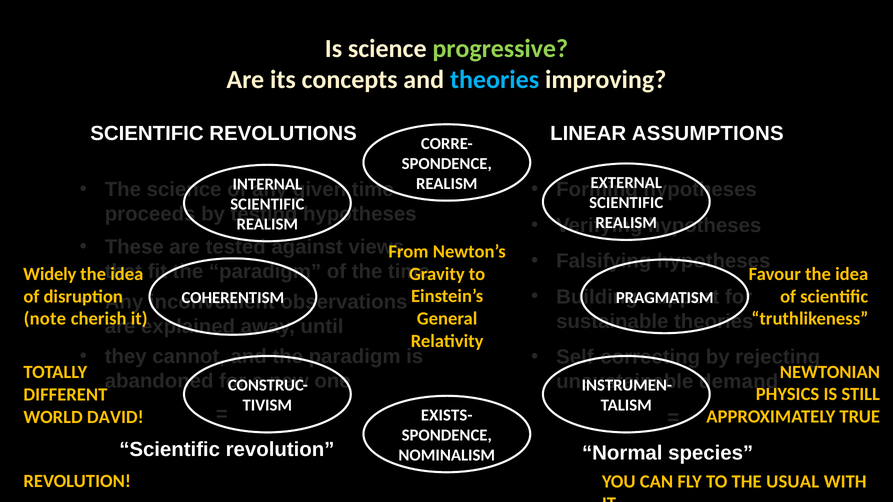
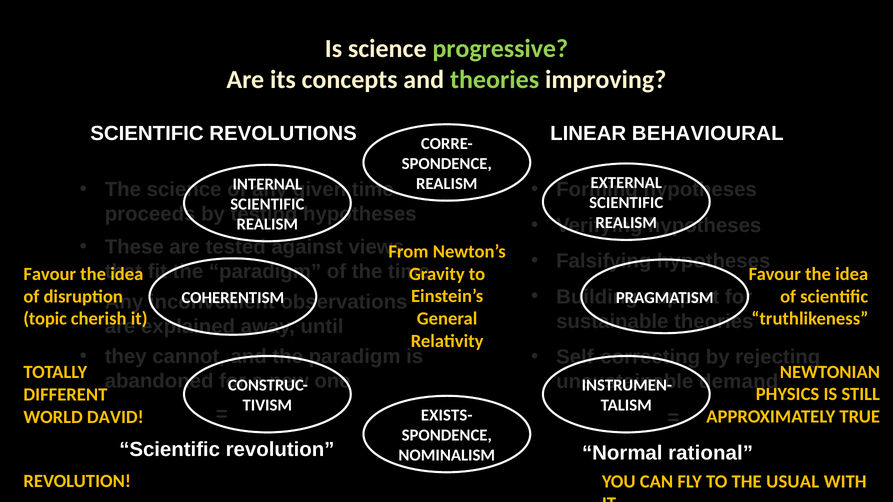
theories at (495, 80) colour: light blue -> light green
ASSUMPTIONS: ASSUMPTIONS -> BEHAVIOURAL
Widely at (50, 274): Widely -> Favour
note: note -> topic
species: species -> rational
